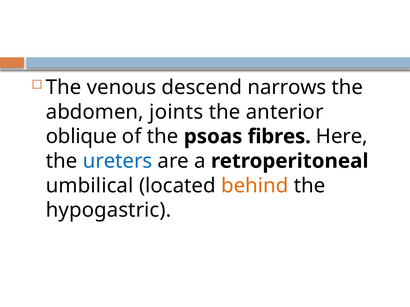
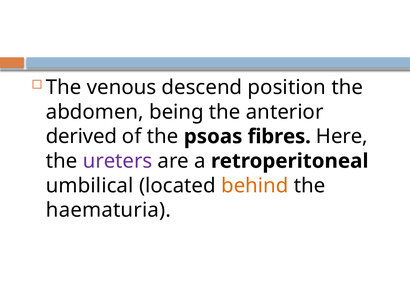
narrows: narrows -> position
joints: joints -> being
oblique: oblique -> derived
ureters colour: blue -> purple
hypogastric: hypogastric -> haematuria
